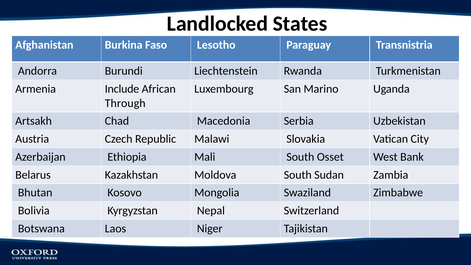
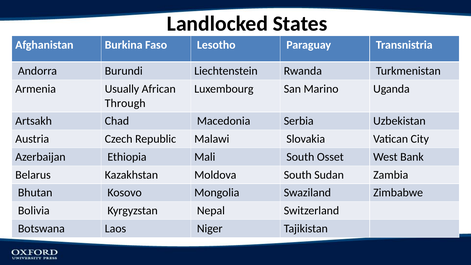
Include: Include -> Usually
